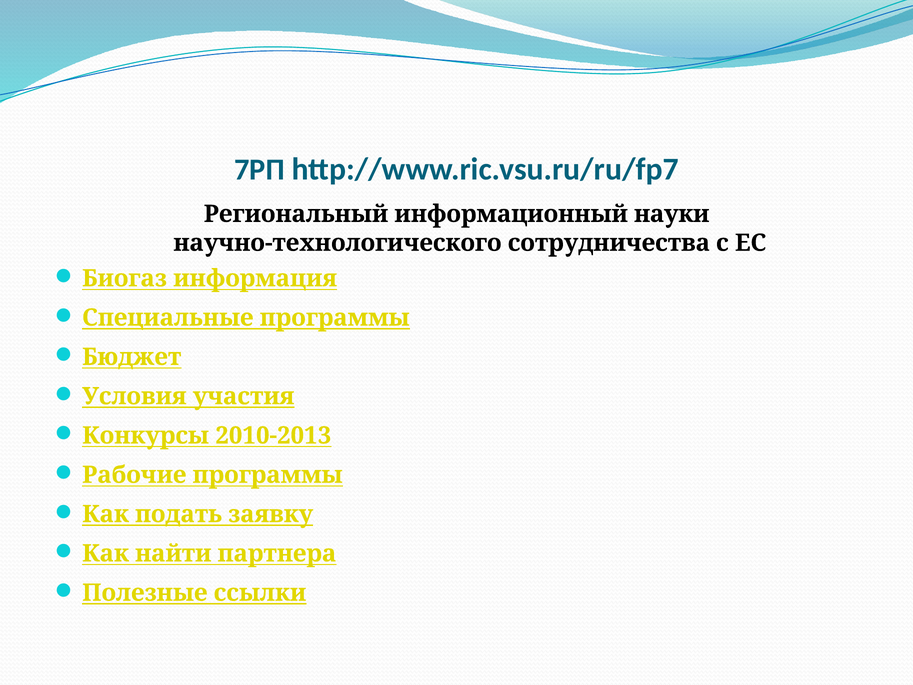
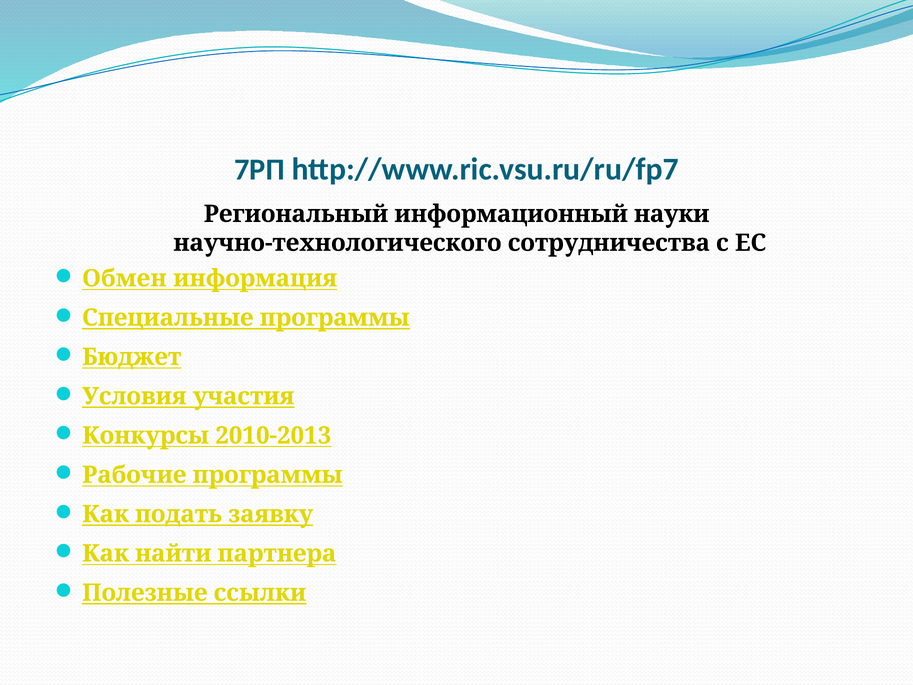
Биогаз: Биогаз -> Обмен
